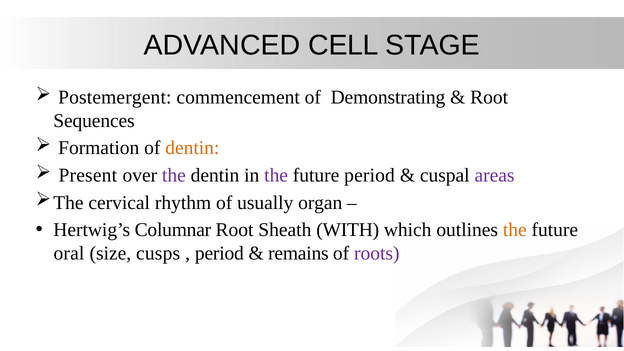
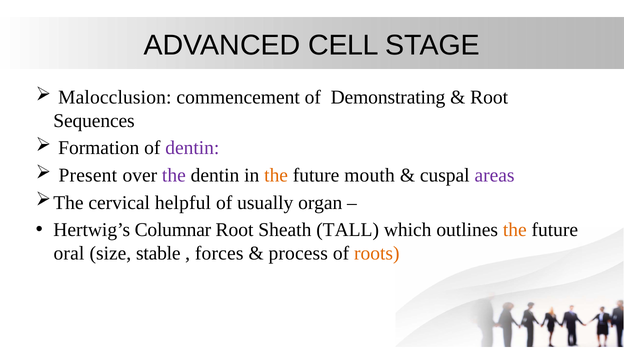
Postemergent: Postemergent -> Malocclusion
dentin at (192, 148) colour: orange -> purple
the at (276, 175) colour: purple -> orange
future period: period -> mouth
rhythm: rhythm -> helpful
WITH: WITH -> TALL
cusps: cusps -> stable
period at (219, 253): period -> forces
remains: remains -> process
roots colour: purple -> orange
